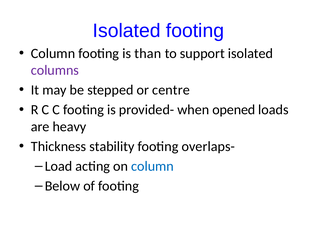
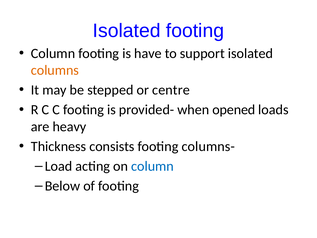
than: than -> have
columns colour: purple -> orange
stability: stability -> consists
overlaps-: overlaps- -> columns-
